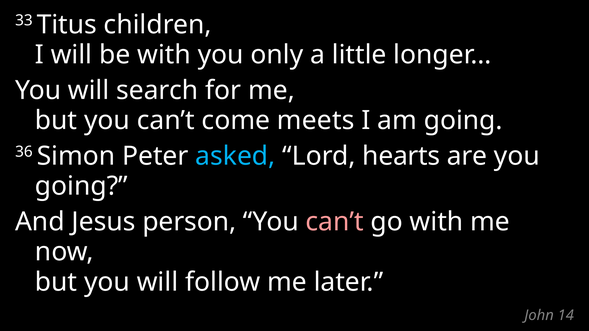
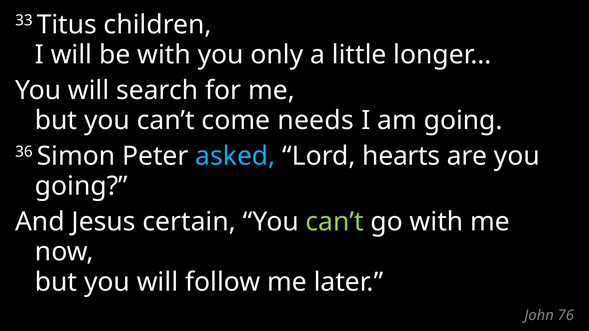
meets: meets -> needs
person: person -> certain
can’t at (335, 222) colour: pink -> light green
14: 14 -> 76
